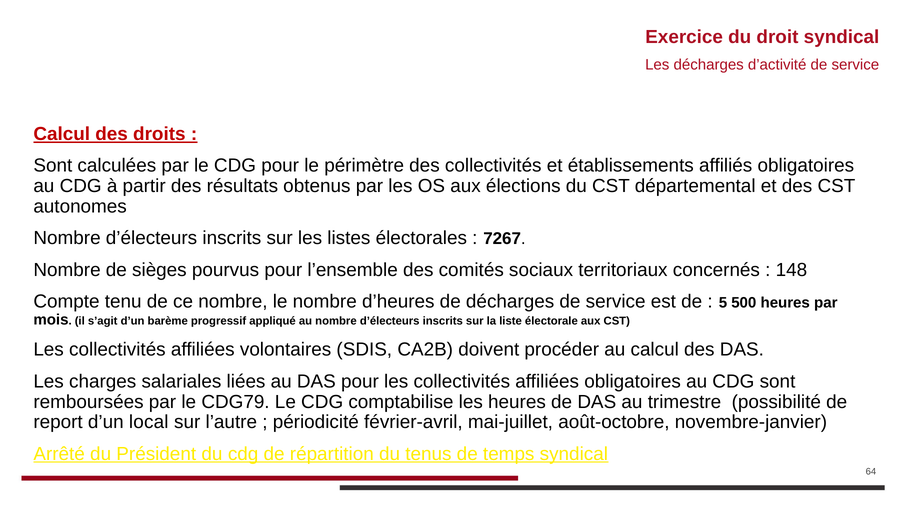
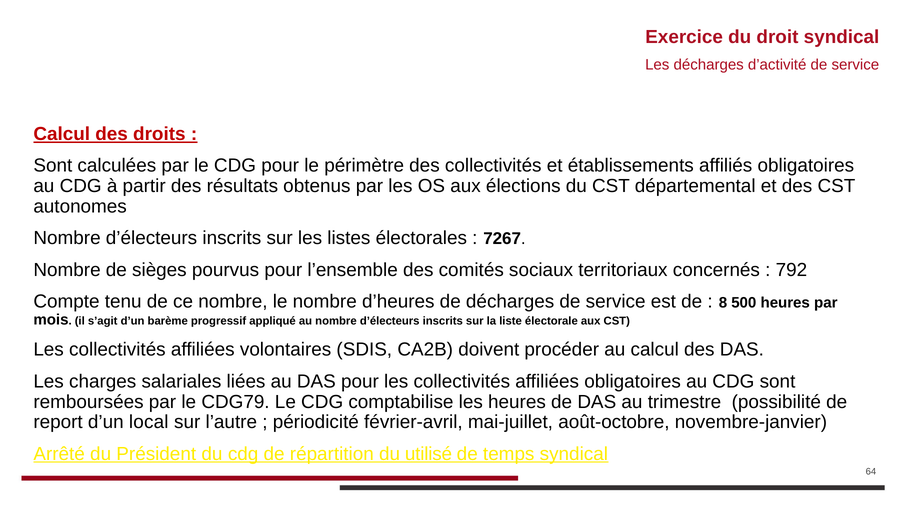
148: 148 -> 792
5: 5 -> 8
tenus: tenus -> utilisé
